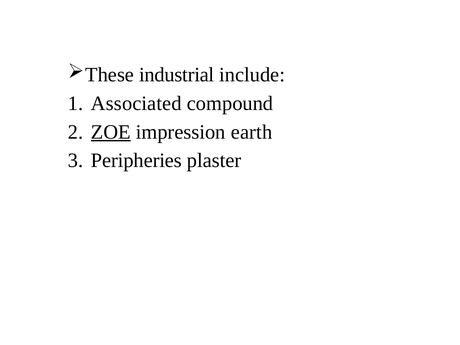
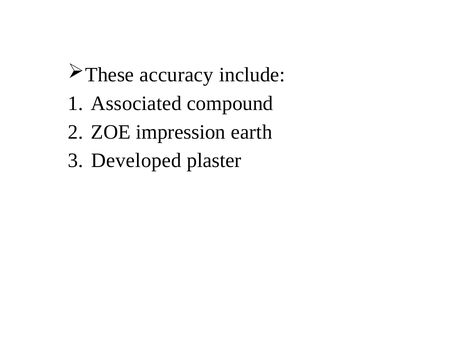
industrial: industrial -> accuracy
ZOE underline: present -> none
Peripheries: Peripheries -> Developed
